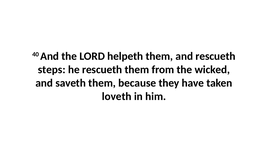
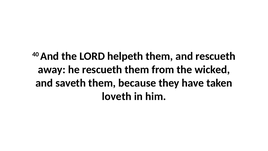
steps: steps -> away
